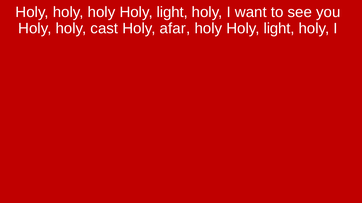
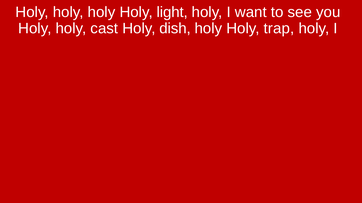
afar: afar -> dish
light at (279, 28): light -> trap
